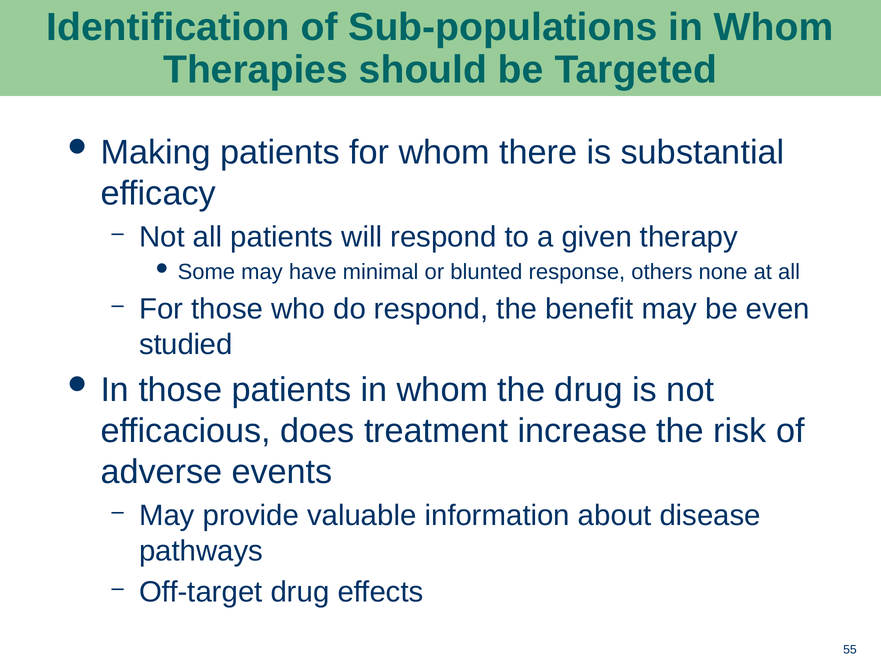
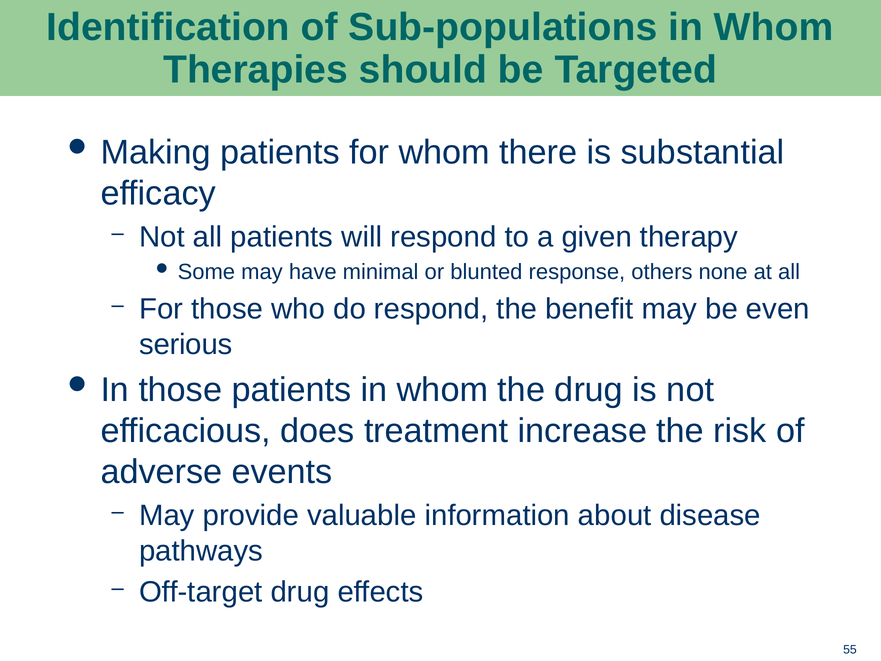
studied: studied -> serious
